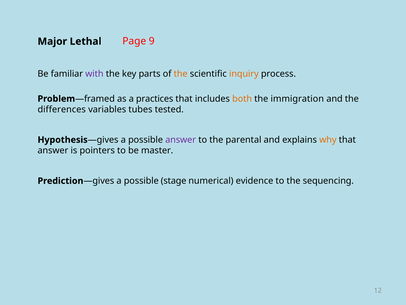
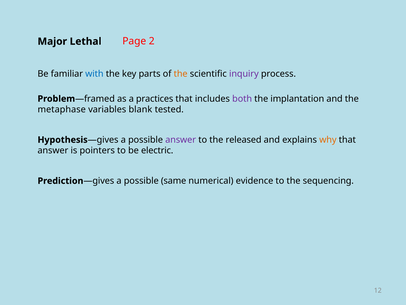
9: 9 -> 2
with colour: purple -> blue
inquiry colour: orange -> purple
both colour: orange -> purple
immigration: immigration -> implantation
differences: differences -> metaphase
tubes: tubes -> blank
parental: parental -> released
master: master -> electric
stage: stage -> same
